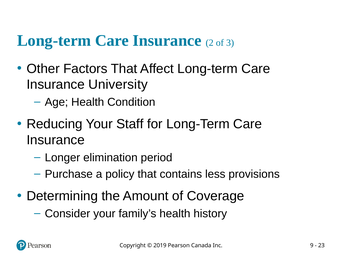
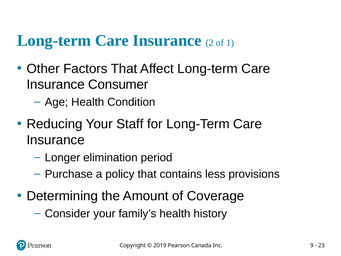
3: 3 -> 1
University: University -> Consumer
